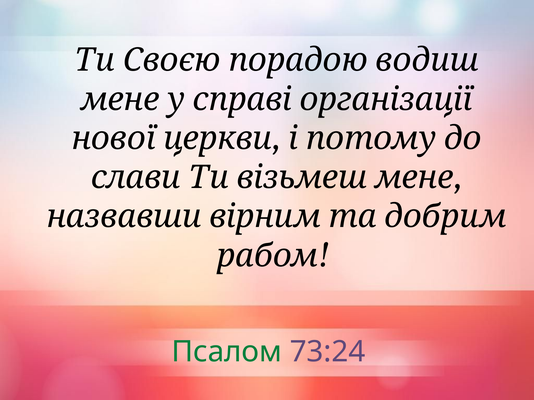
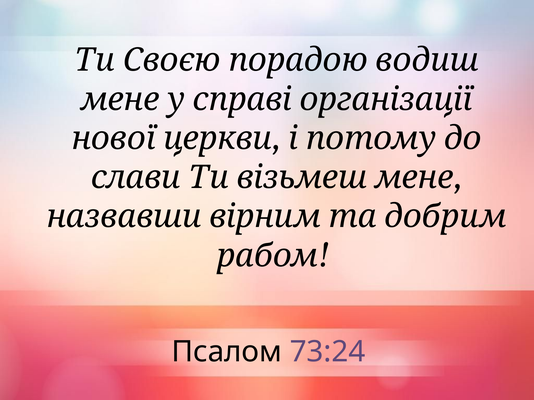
Псалом colour: green -> black
